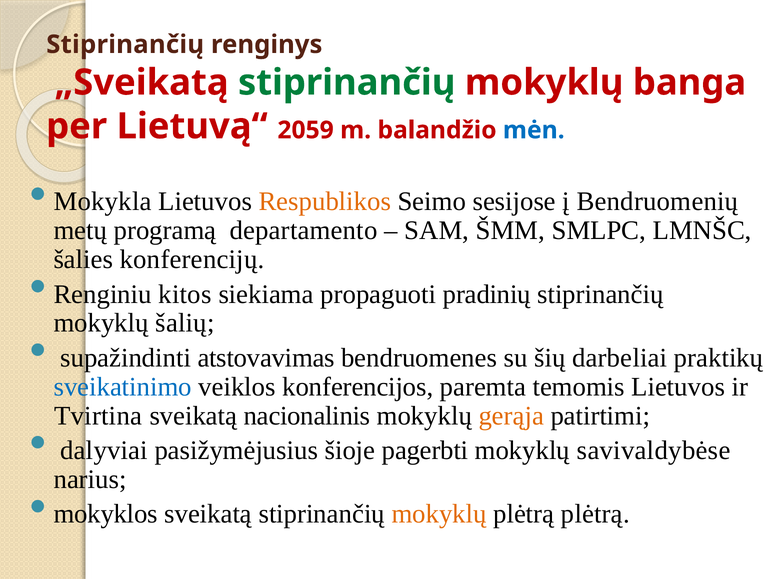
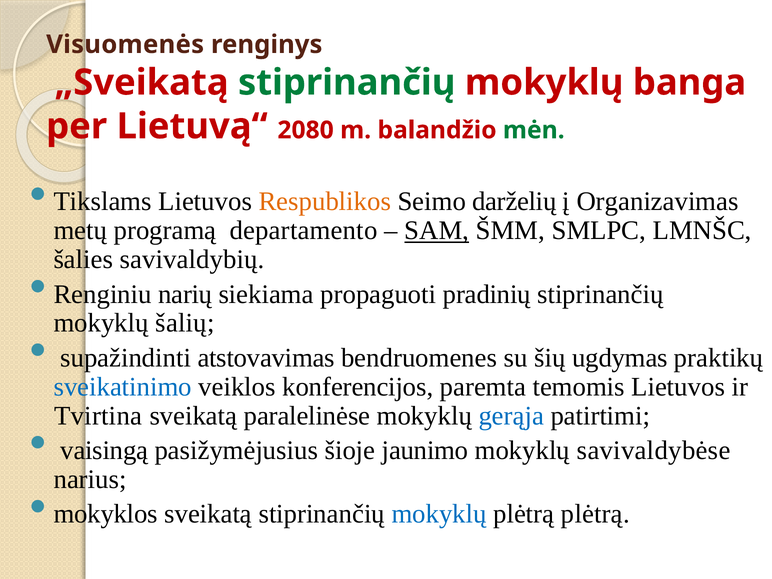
Stiprinančių at (125, 44): Stiprinančių -> Visuomenės
2059: 2059 -> 2080
mėn colour: blue -> green
Mokykla: Mokykla -> Tikslams
sesijose: sesijose -> darželių
Bendruomenių: Bendruomenių -> Organizavimas
SAM underline: none -> present
konferencijų: konferencijų -> savivaldybių
kitos: kitos -> narių
darbeliai: darbeliai -> ugdymas
nacionalinis: nacionalinis -> paralelinėse
gerąja colour: orange -> blue
dalyviai: dalyviai -> vaisingą
pagerbti: pagerbti -> jaunimo
mokyklų at (439, 514) colour: orange -> blue
